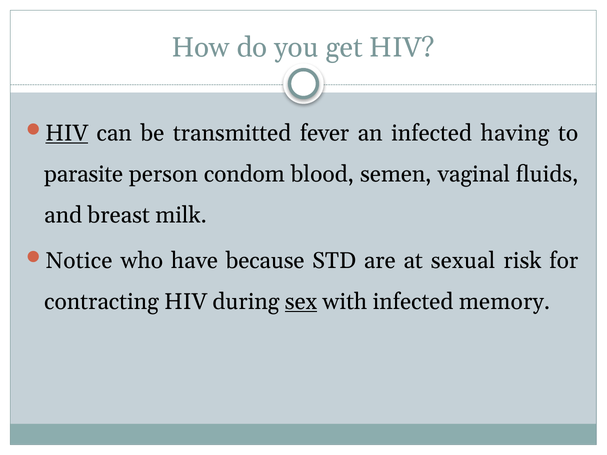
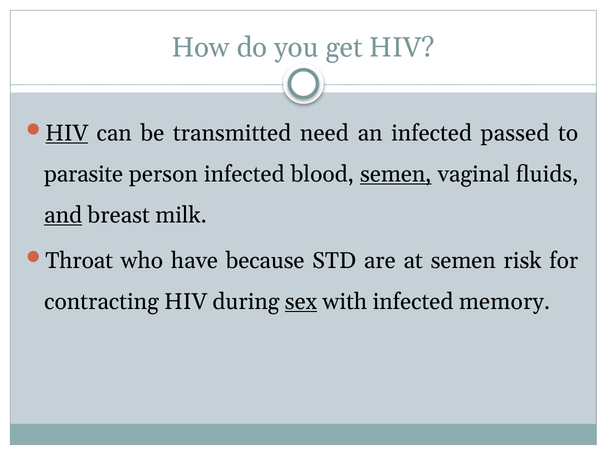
fever: fever -> need
having: having -> passed
person condom: condom -> infected
semen at (396, 174) underline: none -> present
and underline: none -> present
Notice: Notice -> Throat
at sexual: sexual -> semen
